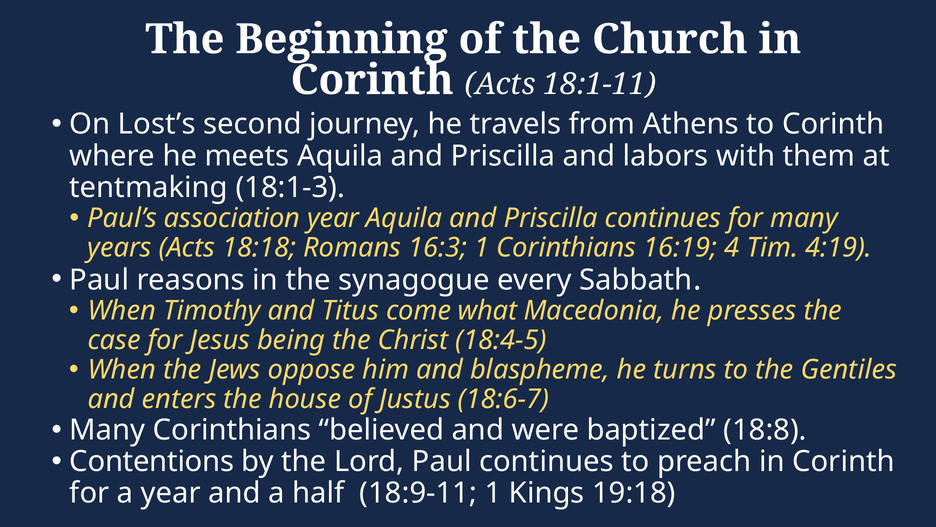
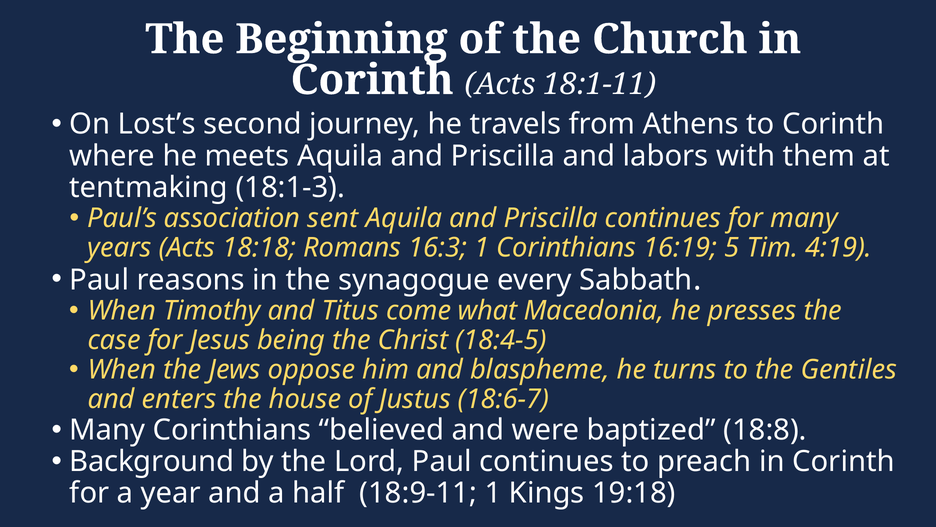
association year: year -> sent
4: 4 -> 5
Contentions: Contentions -> Background
